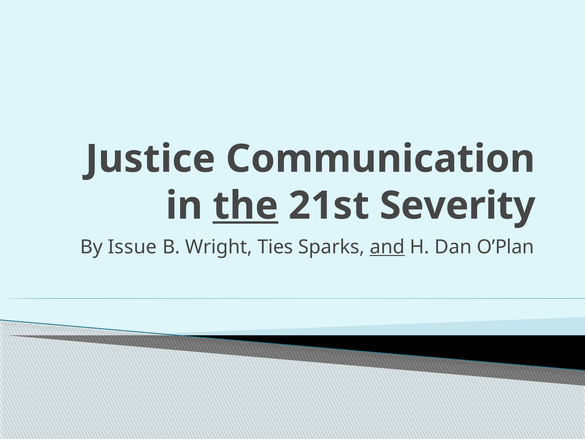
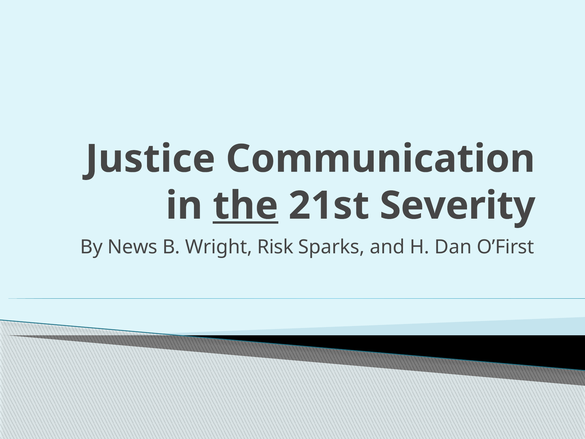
Issue: Issue -> News
Ties: Ties -> Risk
and underline: present -> none
O’Plan: O’Plan -> O’First
